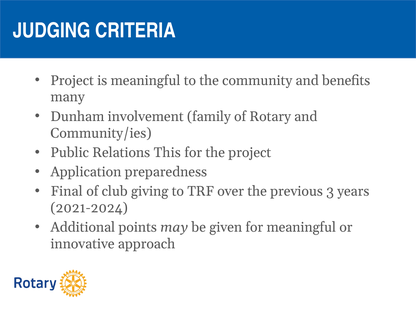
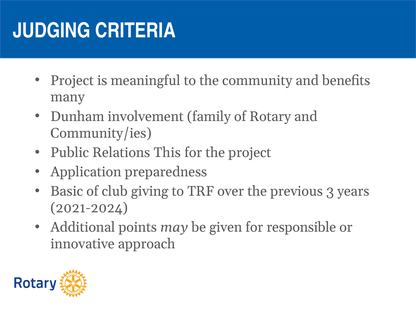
Final: Final -> Basic
for meaningful: meaningful -> responsible
